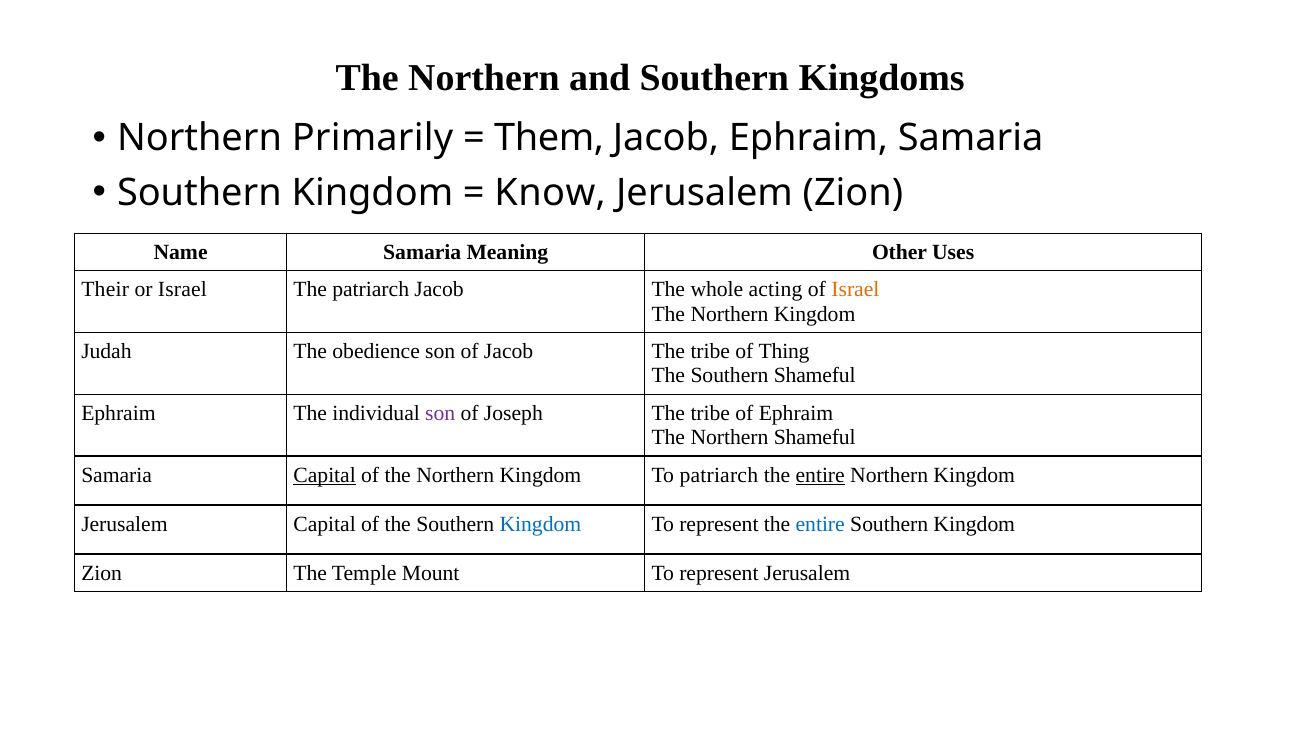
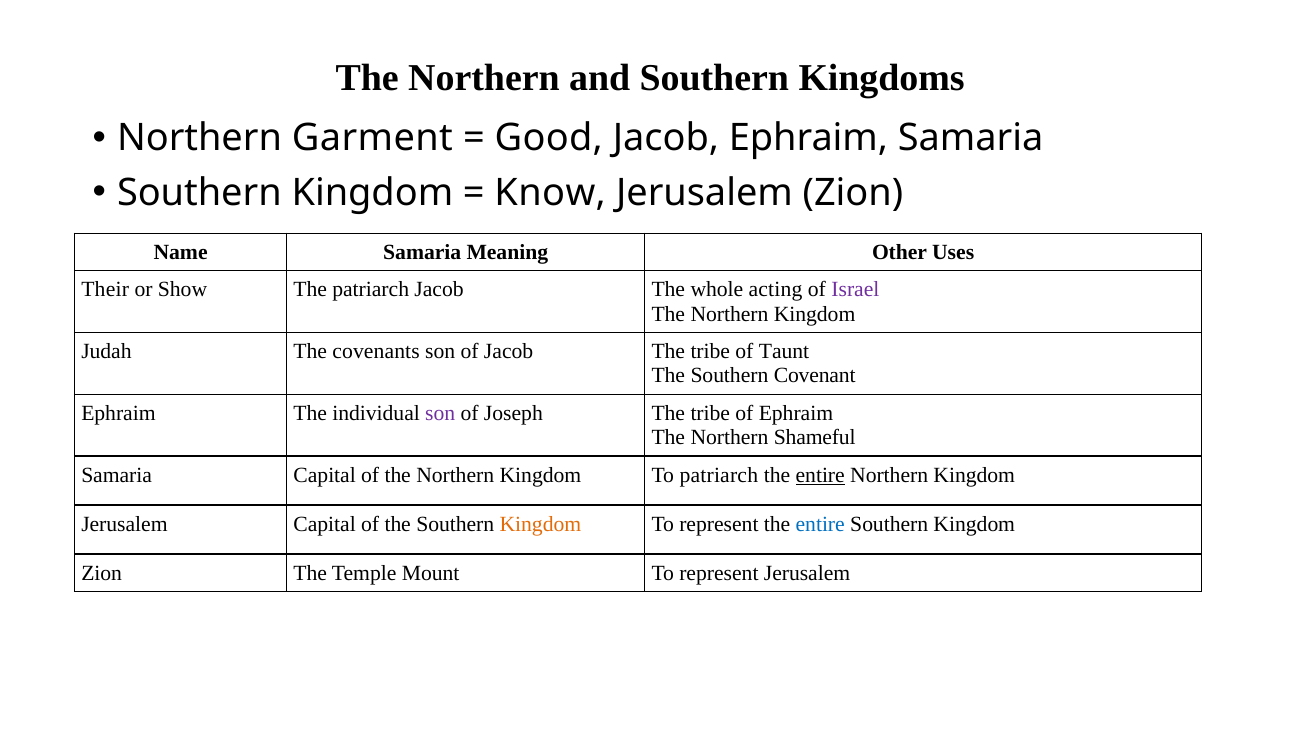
Primarily: Primarily -> Garment
Them: Them -> Good
or Israel: Israel -> Show
Israel at (855, 290) colour: orange -> purple
obedience: obedience -> covenants
Thing: Thing -> Taunt
Southern Shameful: Shameful -> Covenant
Capital at (325, 475) underline: present -> none
Kingdom at (540, 524) colour: blue -> orange
